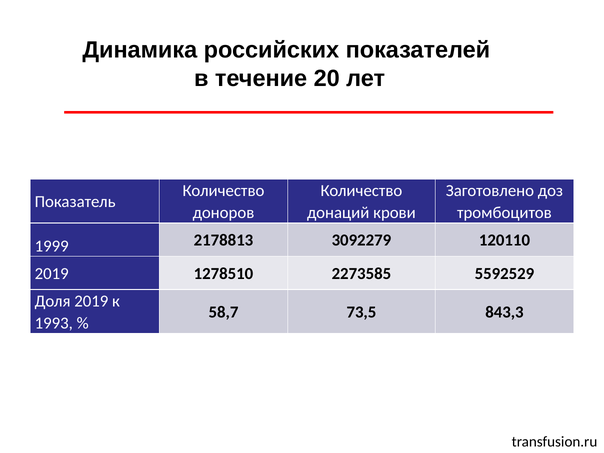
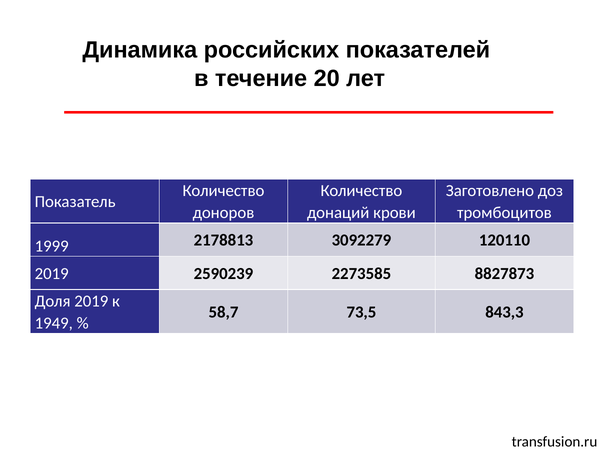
1278510: 1278510 -> 2590239
5592529: 5592529 -> 8827873
1993: 1993 -> 1949
